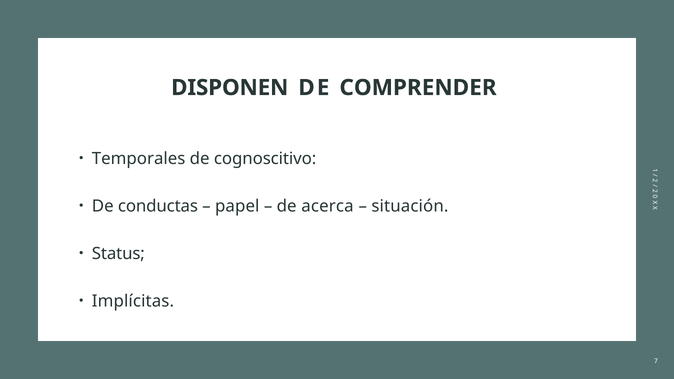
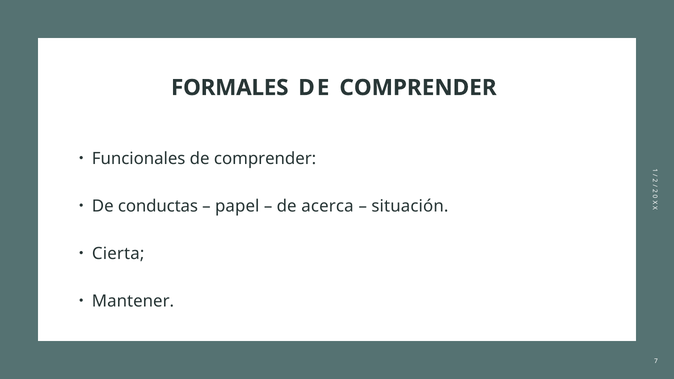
DISPONEN: DISPONEN -> FORMALES
Temporales: Temporales -> Funcionales
cognoscitivo at (265, 159): cognoscitivo -> comprender
Status: Status -> Cierta
Implícitas: Implícitas -> Mantener
